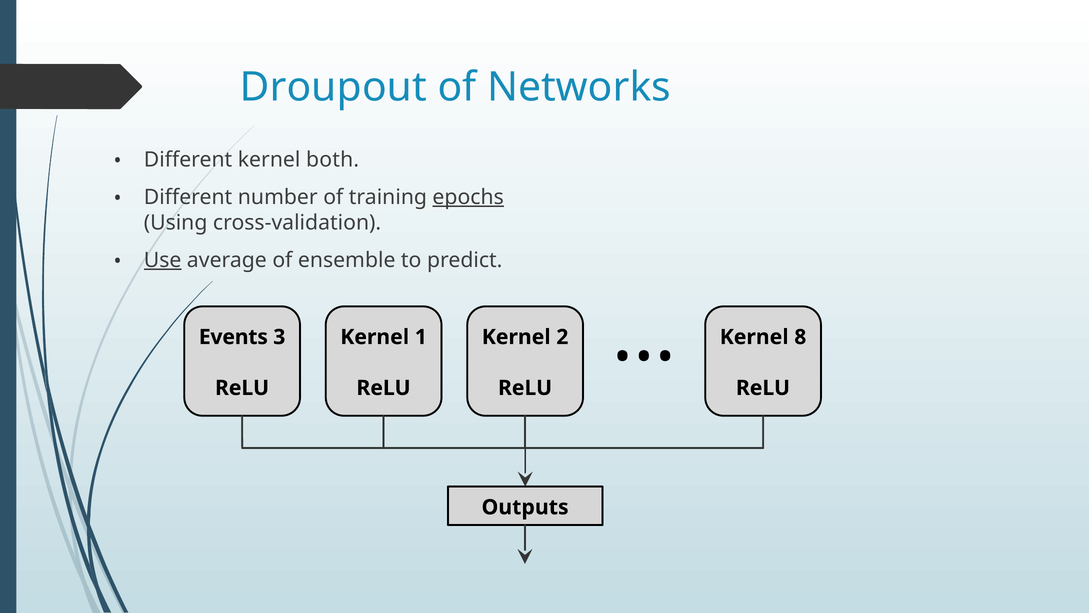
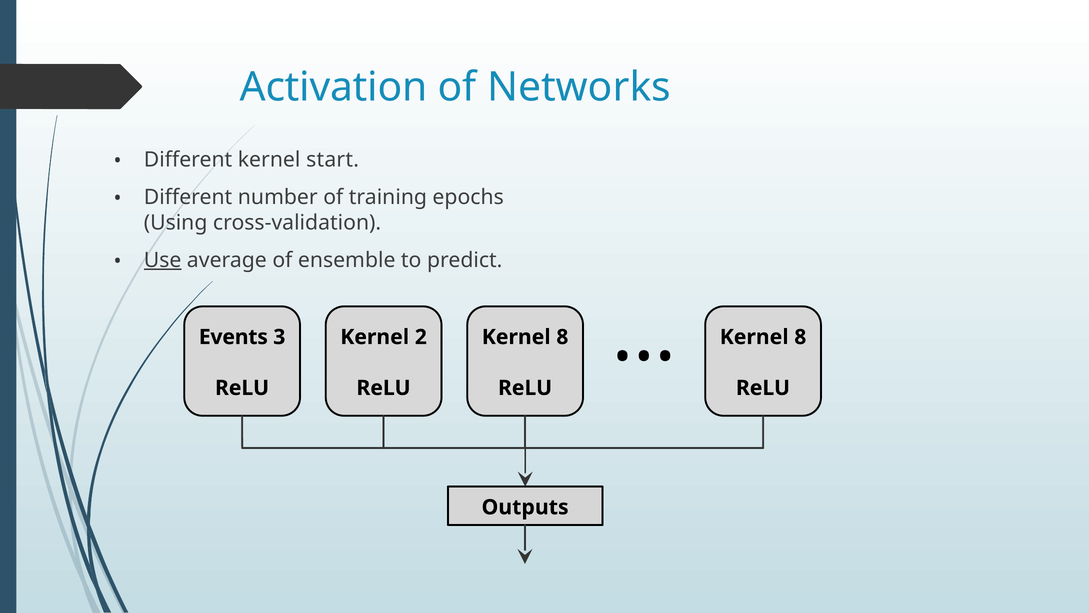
Droupout: Droupout -> Activation
both: both -> start
epochs underline: present -> none
1: 1 -> 2
2 at (562, 337): 2 -> 8
